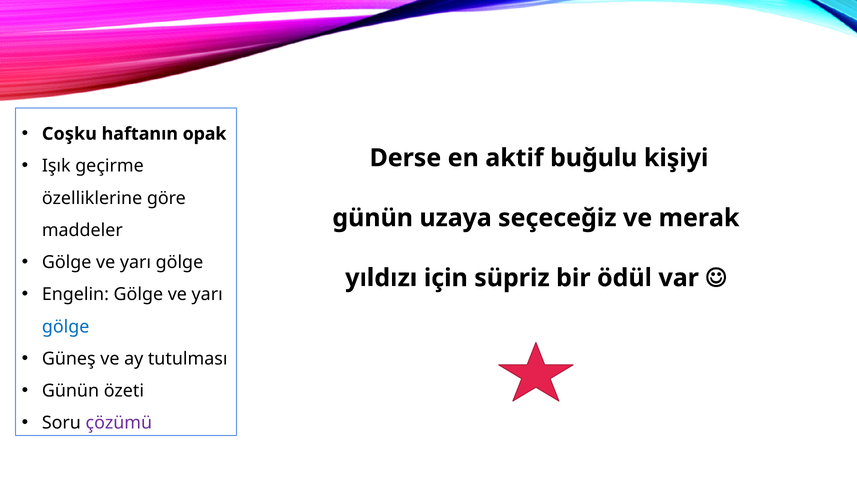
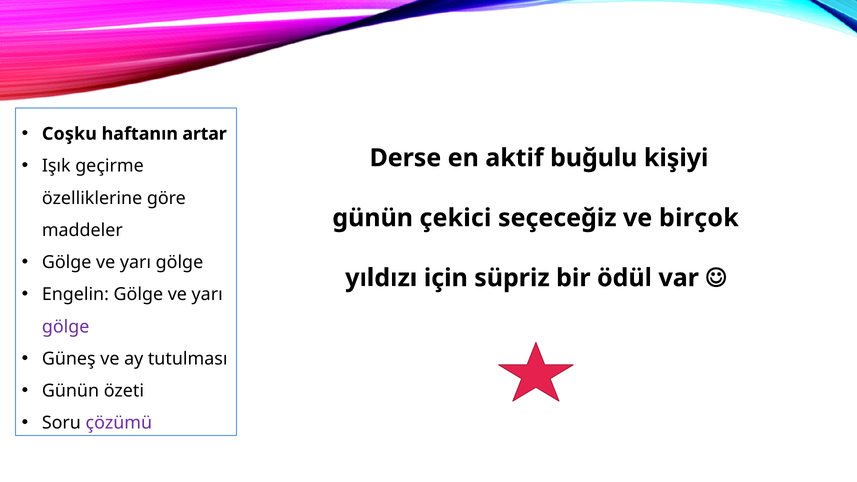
opak: opak -> artar
uzaya: uzaya -> çekici
merak: merak -> birçok
gölge at (66, 327) colour: blue -> purple
